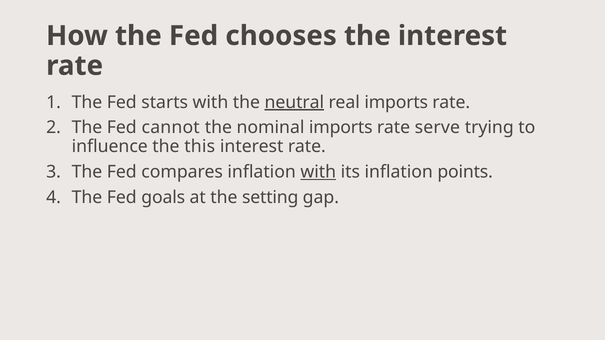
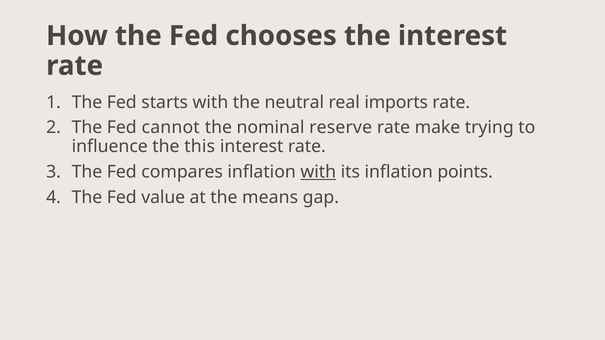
neutral underline: present -> none
nominal imports: imports -> reserve
serve: serve -> make
goals: goals -> value
setting: setting -> means
